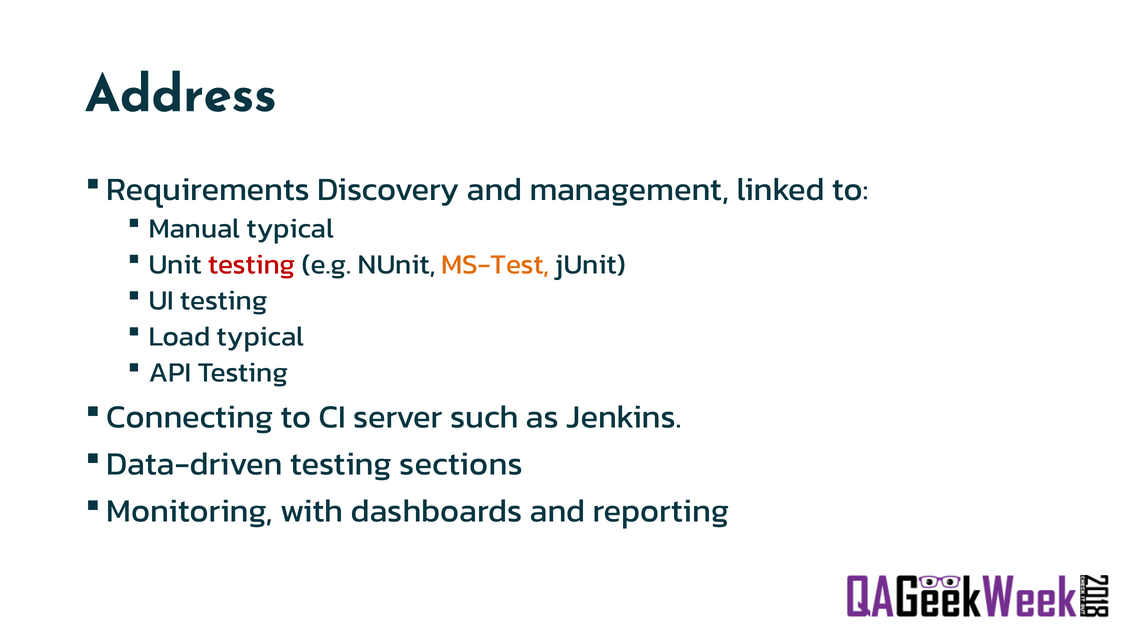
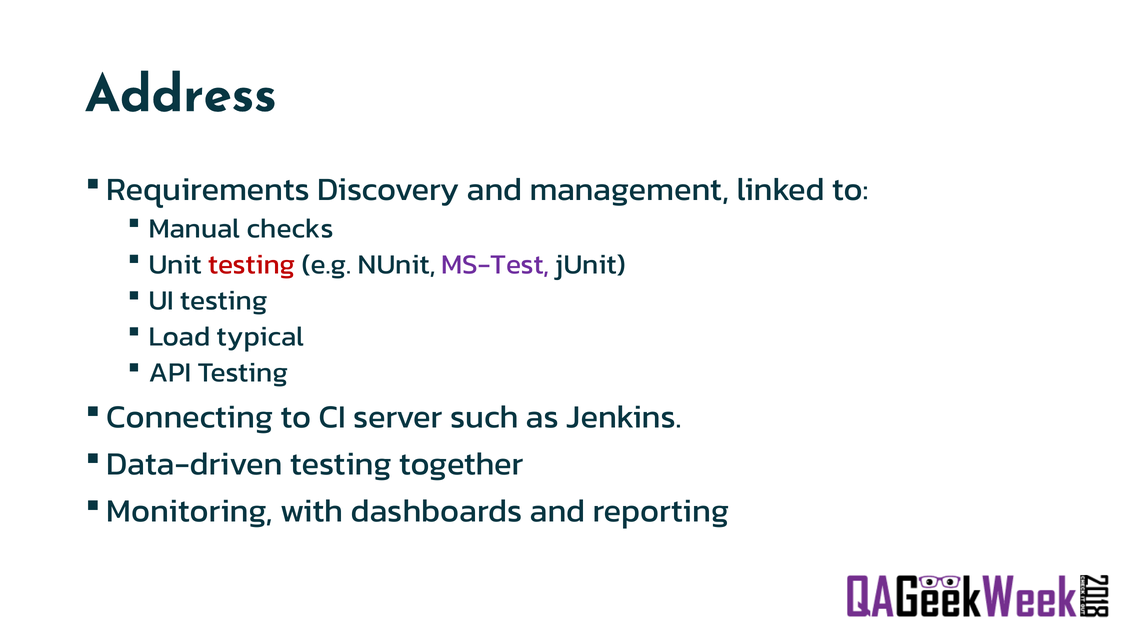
Manual typical: typical -> checks
MS-Test colour: orange -> purple
sections: sections -> together
